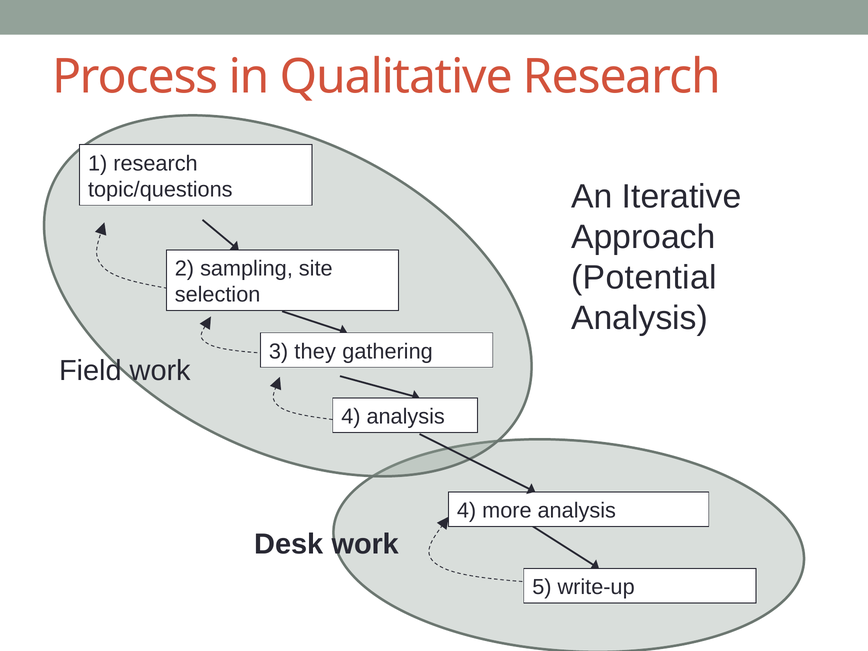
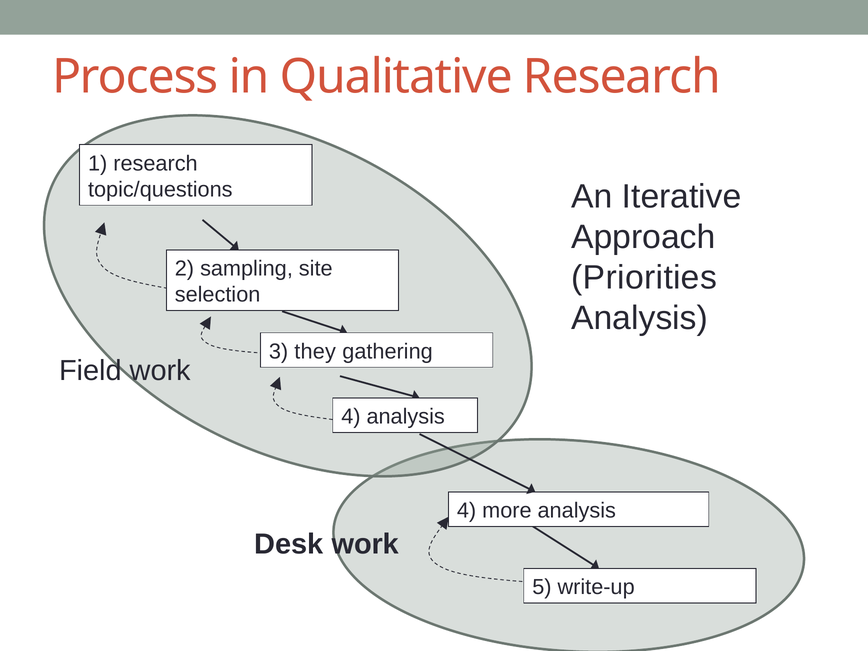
Potential: Potential -> Priorities
